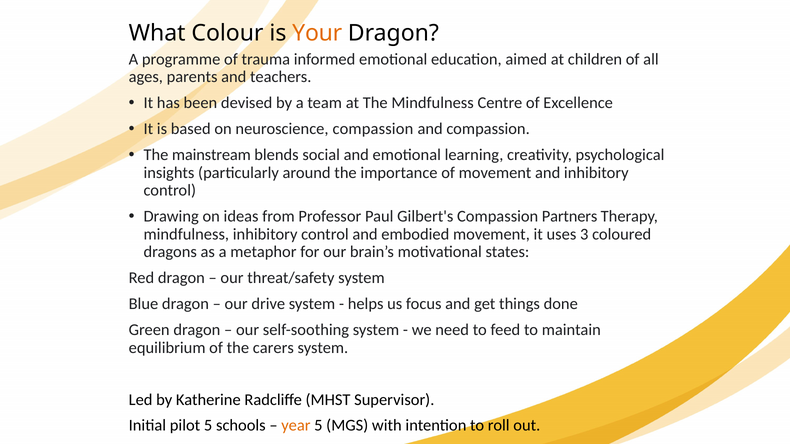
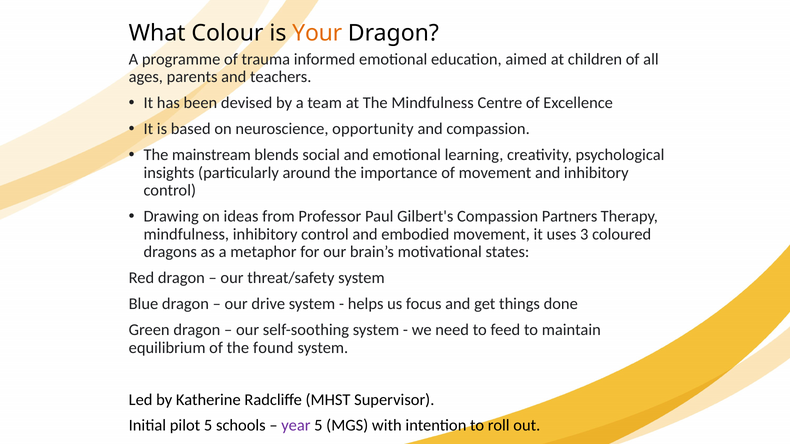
neuroscience compassion: compassion -> opportunity
carers: carers -> found
year colour: orange -> purple
